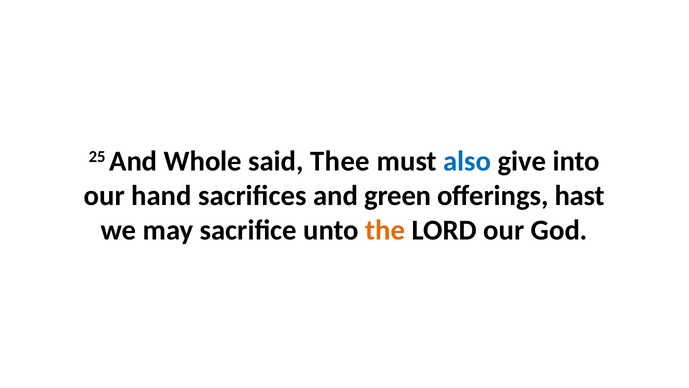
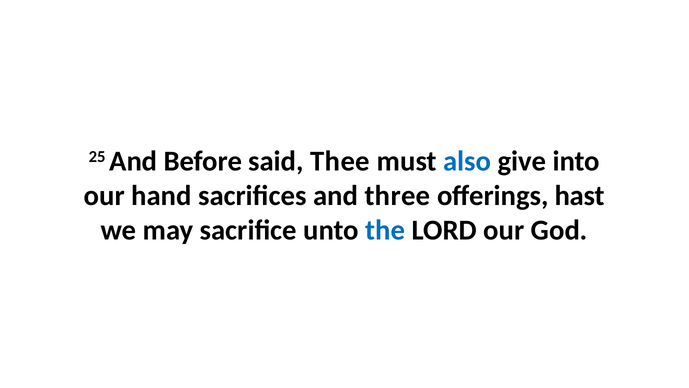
Whole: Whole -> Before
green: green -> three
the colour: orange -> blue
